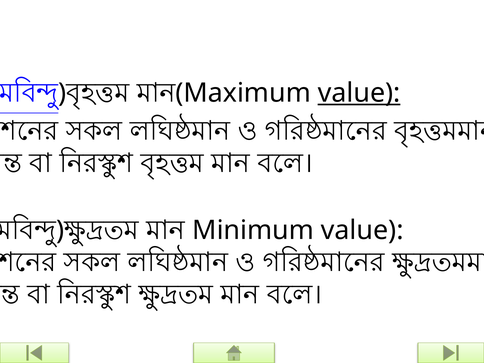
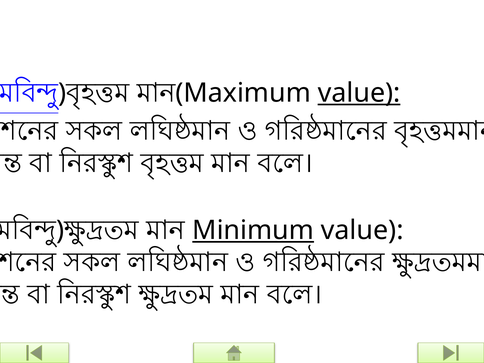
Minimum underline: none -> present
